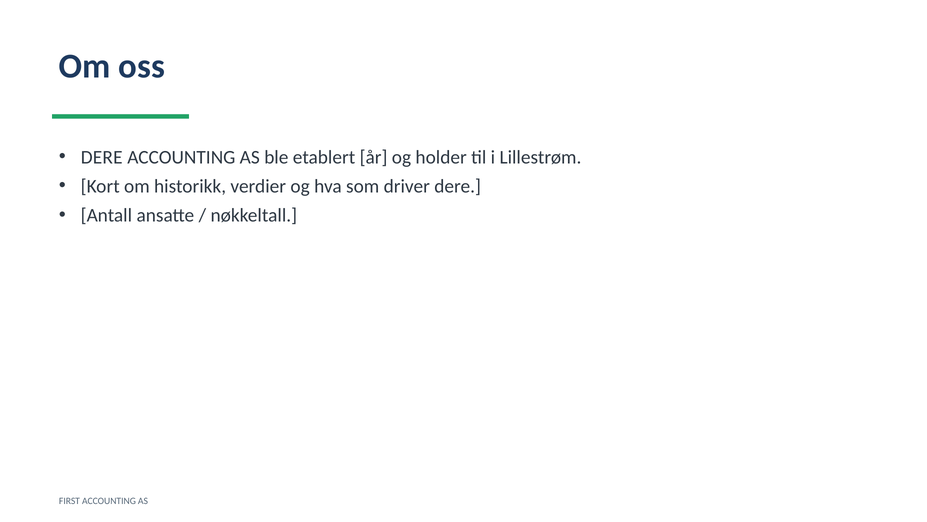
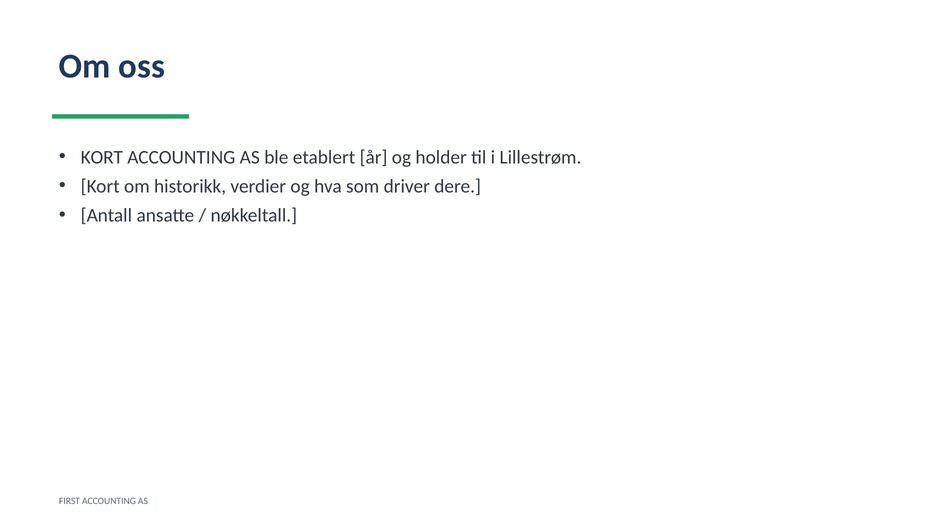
DERE at (102, 157): DERE -> KORT
